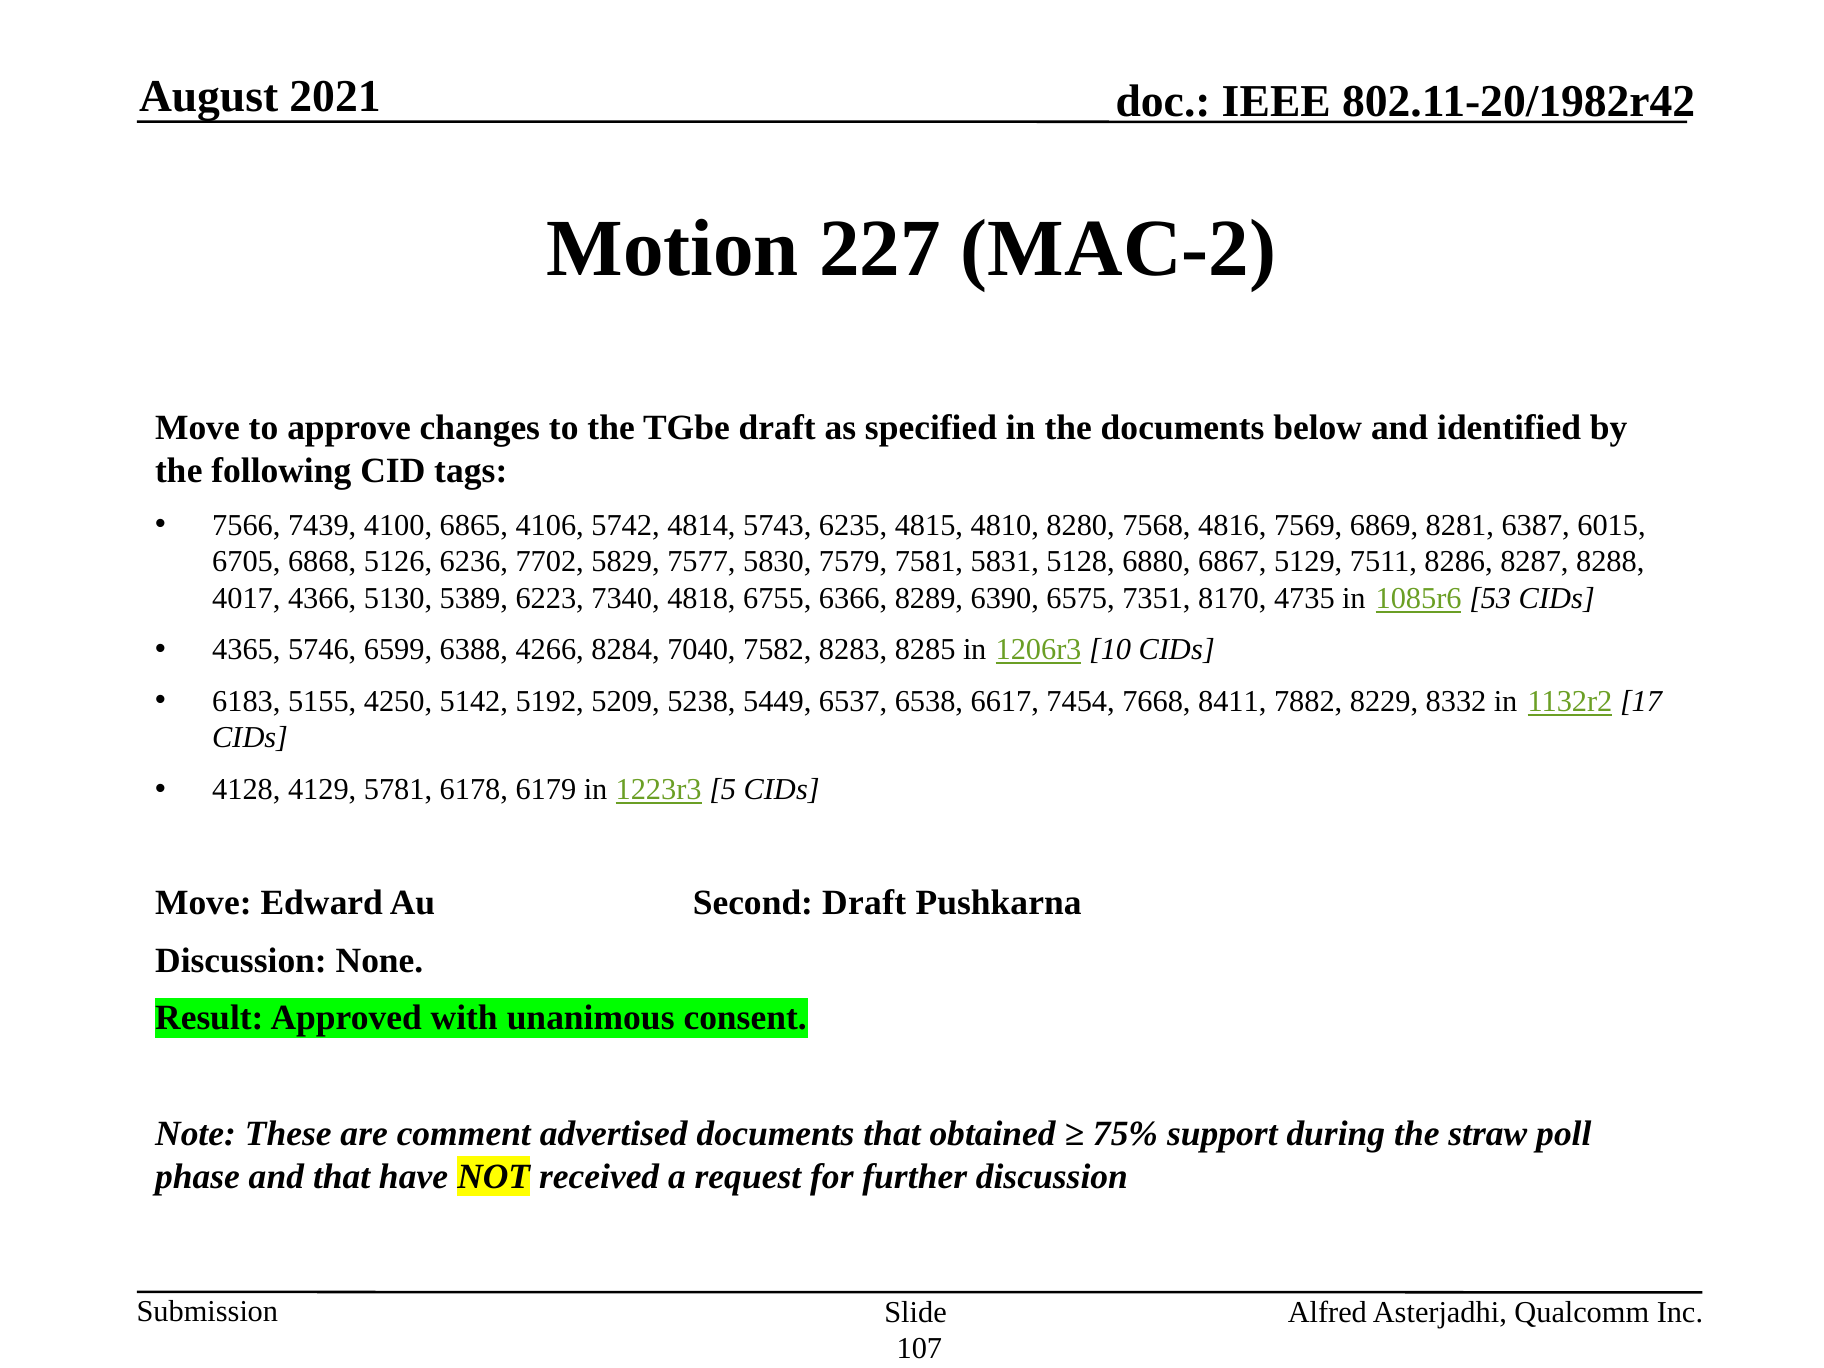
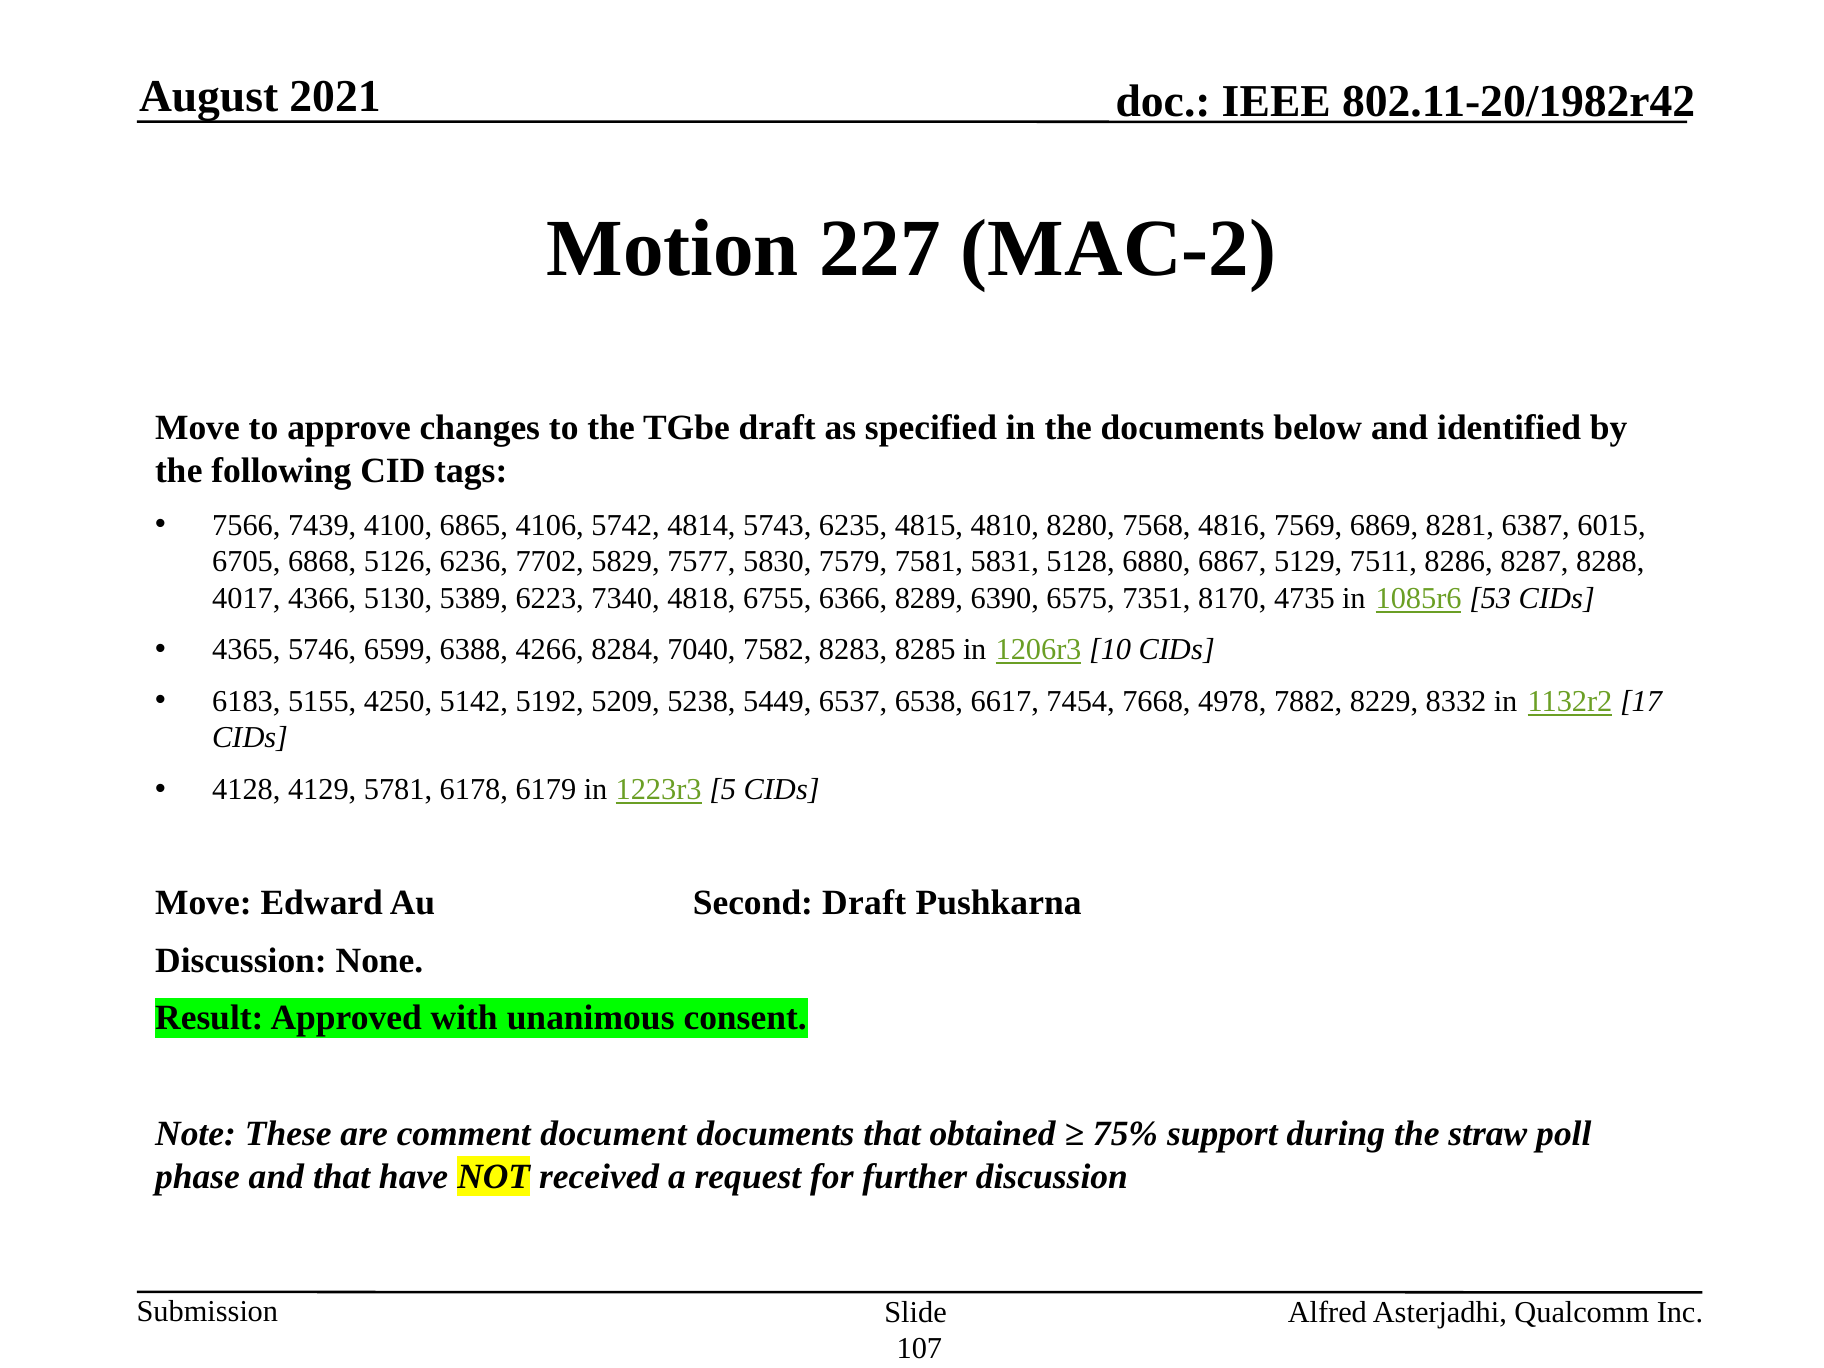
8411: 8411 -> 4978
advertised: advertised -> document
